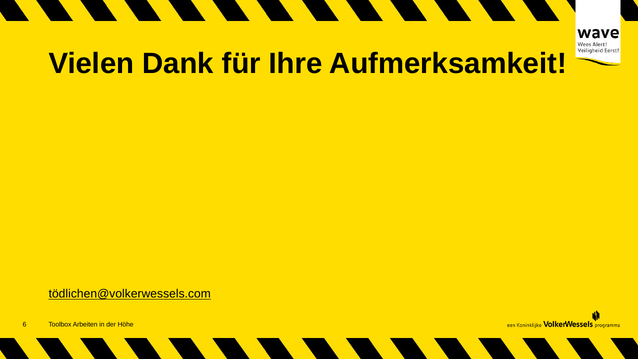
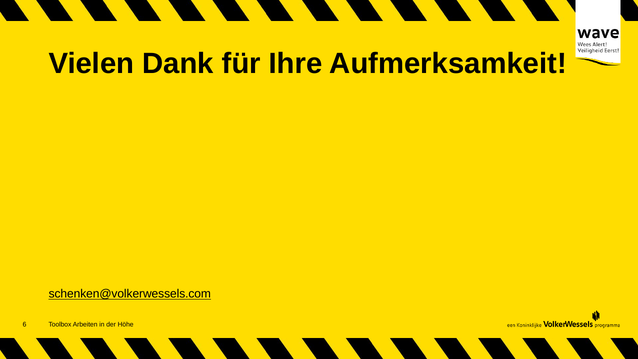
tödlichen@volkerwessels.com: tödlichen@volkerwessels.com -> schenken@volkerwessels.com
